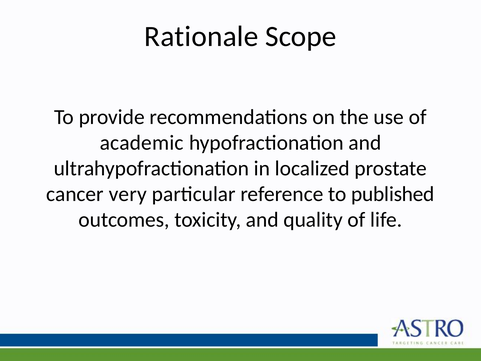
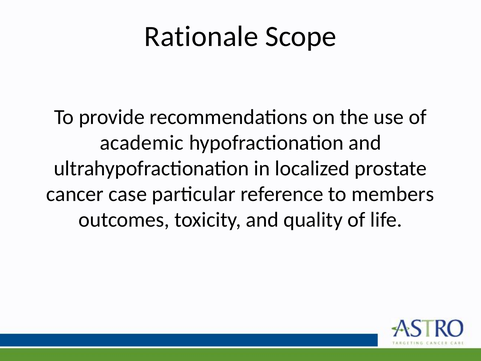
very: very -> case
published: published -> members
